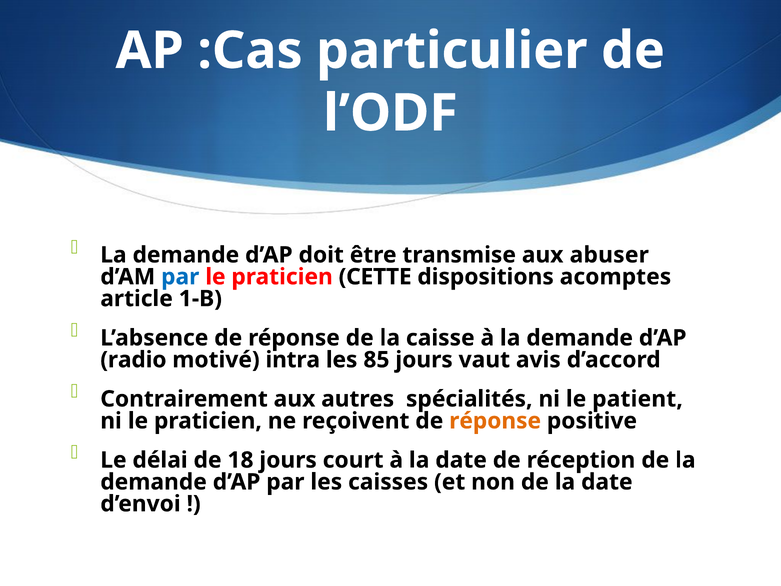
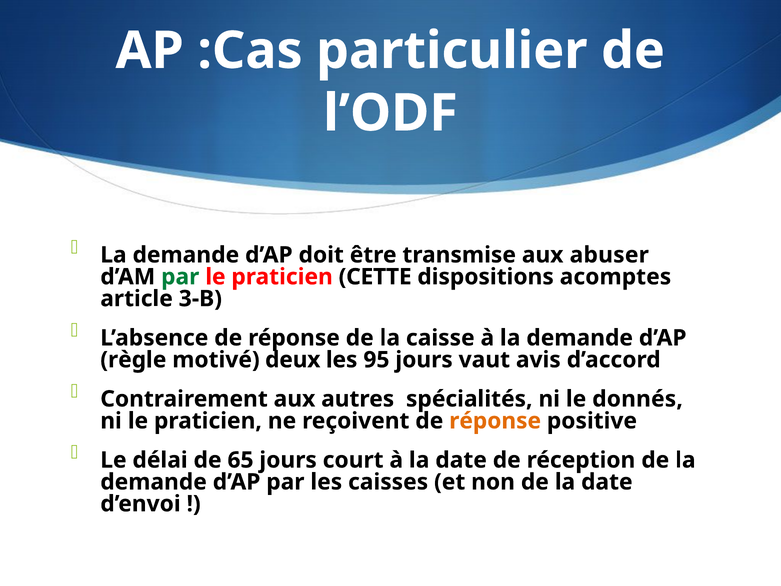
par at (180, 277) colour: blue -> green
1-B: 1-B -> 3-B
radio: radio -> règle
intra: intra -> deux
85: 85 -> 95
patient: patient -> donnés
18: 18 -> 65
